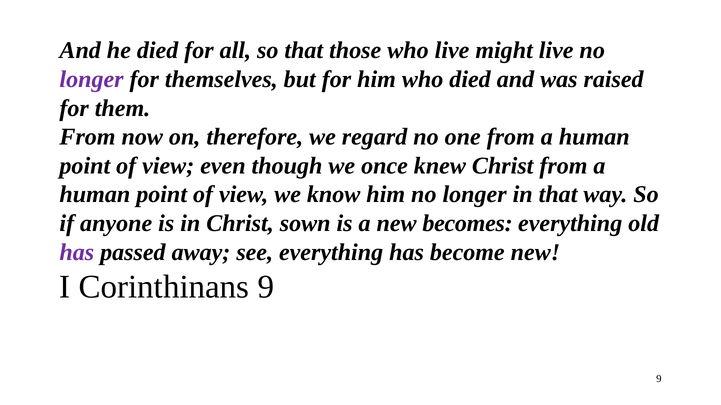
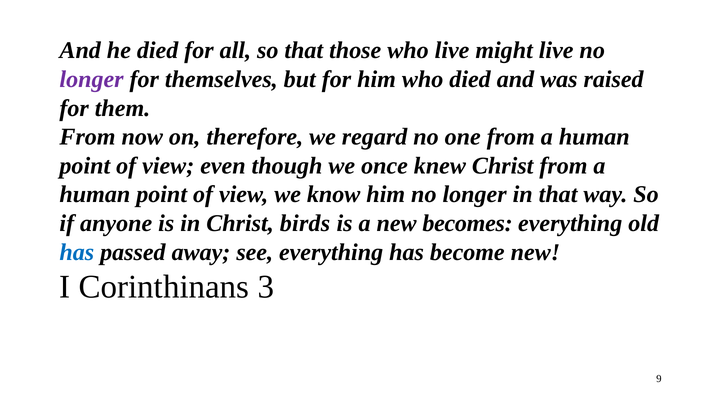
sown: sown -> birds
has at (77, 252) colour: purple -> blue
Corinthinans 9: 9 -> 3
